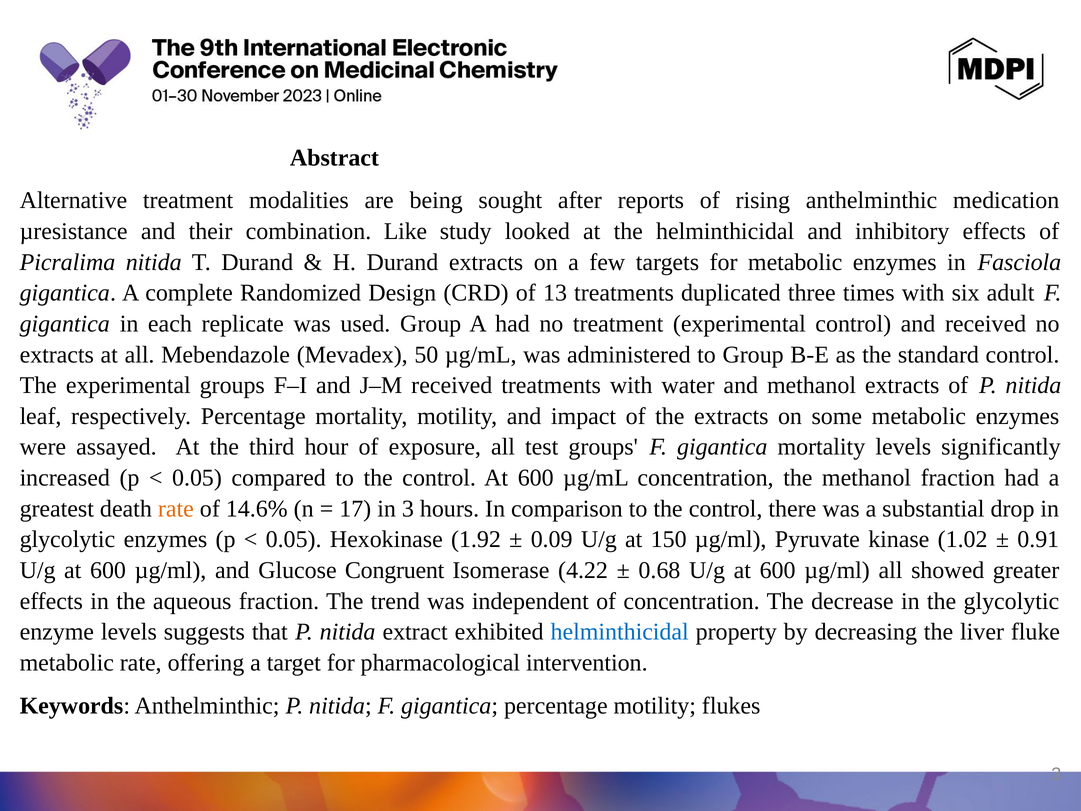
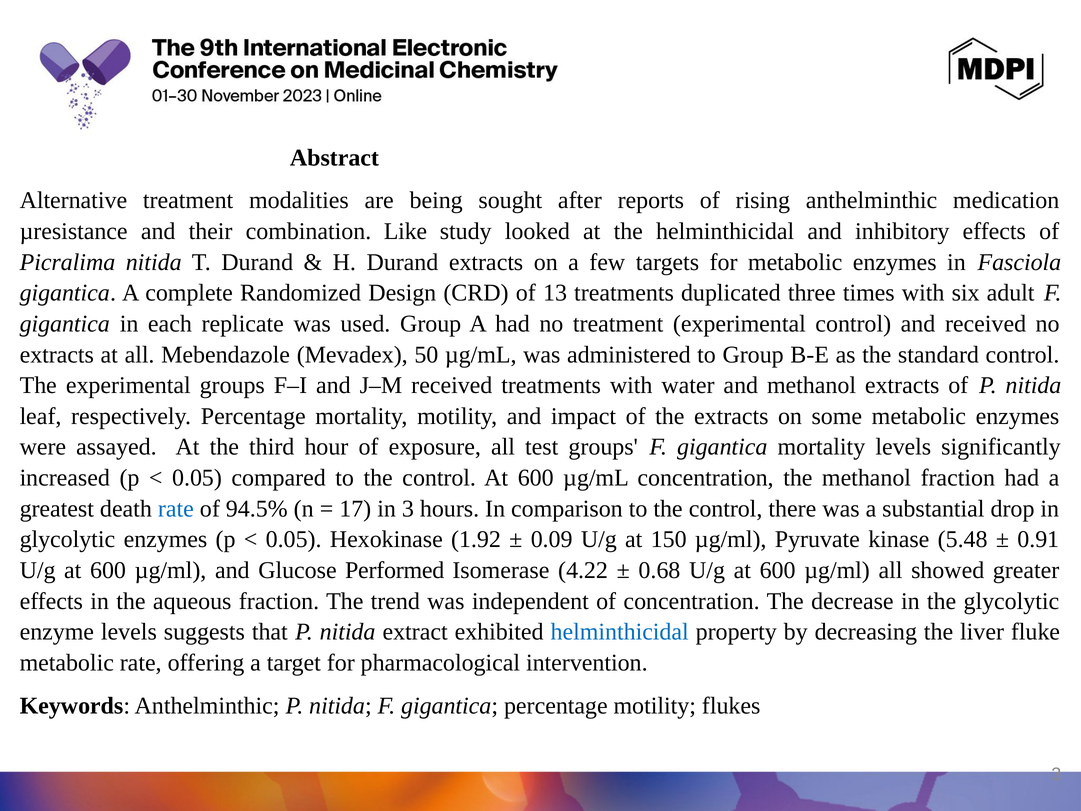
rate at (176, 509) colour: orange -> blue
14.6%: 14.6% -> 94.5%
1.02: 1.02 -> 5.48
Congruent: Congruent -> Performed
